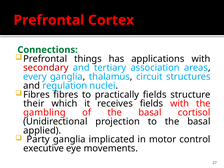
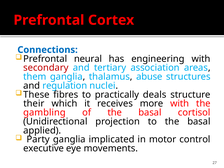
Connections colour: green -> blue
things: things -> neural
applications: applications -> engineering
every: every -> them
circuit: circuit -> abuse
Fibres at (36, 95): Fibres -> These
practically fields: fields -> deals
receives fields: fields -> more
